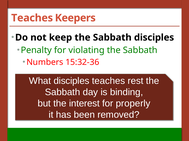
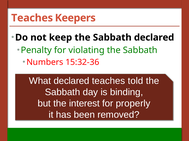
Sabbath disciples: disciples -> declared
What disciples: disciples -> declared
rest: rest -> told
